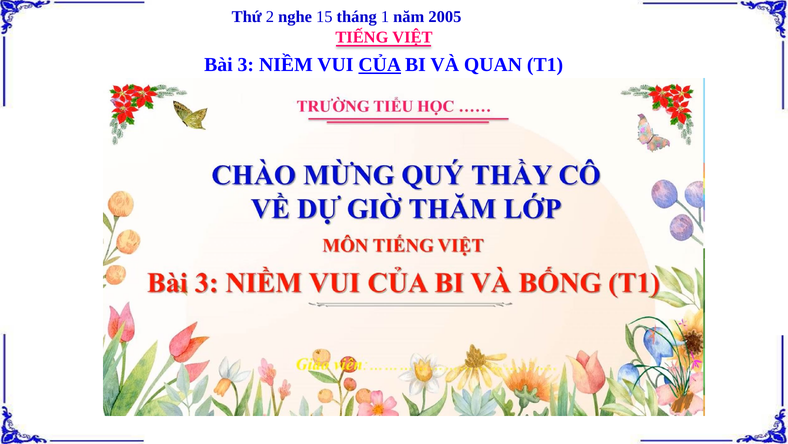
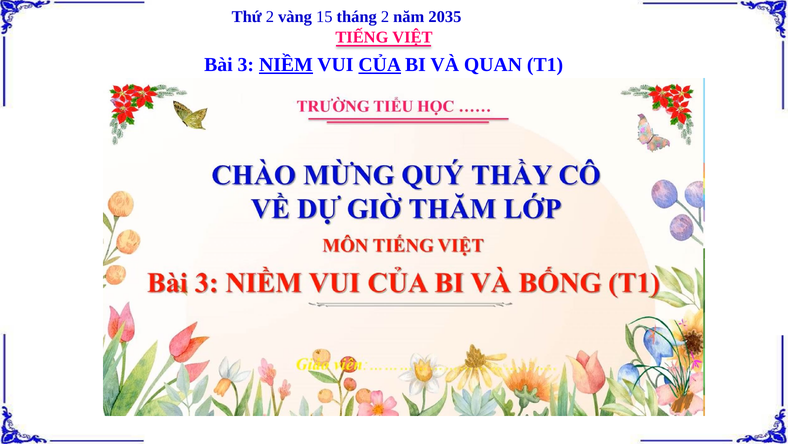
nghe: nghe -> vàng
tháng 1: 1 -> 2
2005: 2005 -> 2035
NIỀM underline: none -> present
